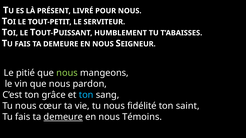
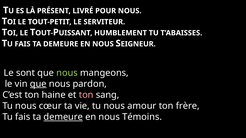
pitié: pitié -> sont
que at (38, 84) underline: none -> present
grâce: grâce -> haine
ton at (86, 95) colour: light blue -> pink
fidélité: fidélité -> amour
saint: saint -> frère
